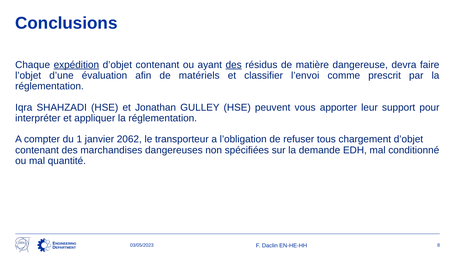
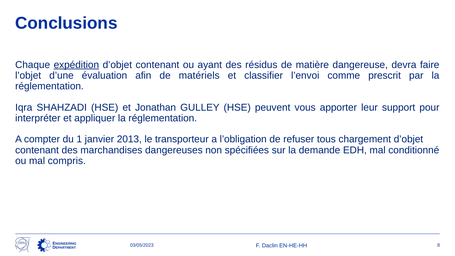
des at (234, 65) underline: present -> none
2062: 2062 -> 2013
quantité: quantité -> compris
